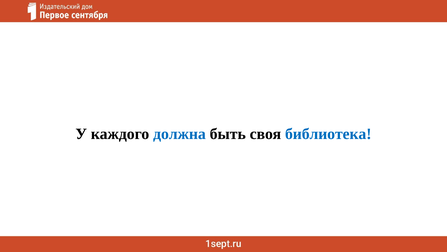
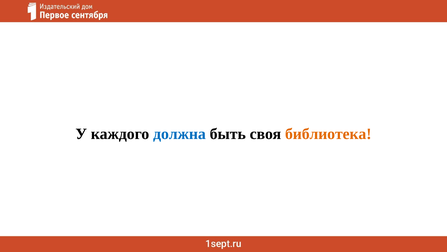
библиотека colour: blue -> orange
